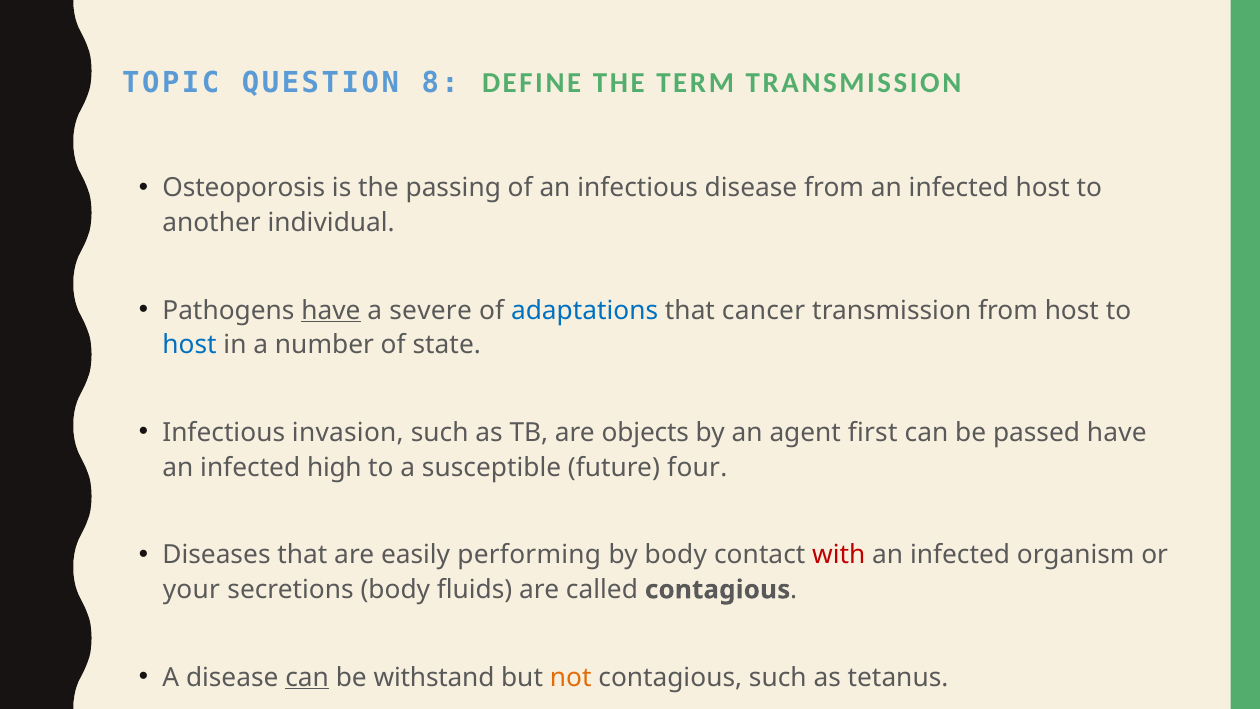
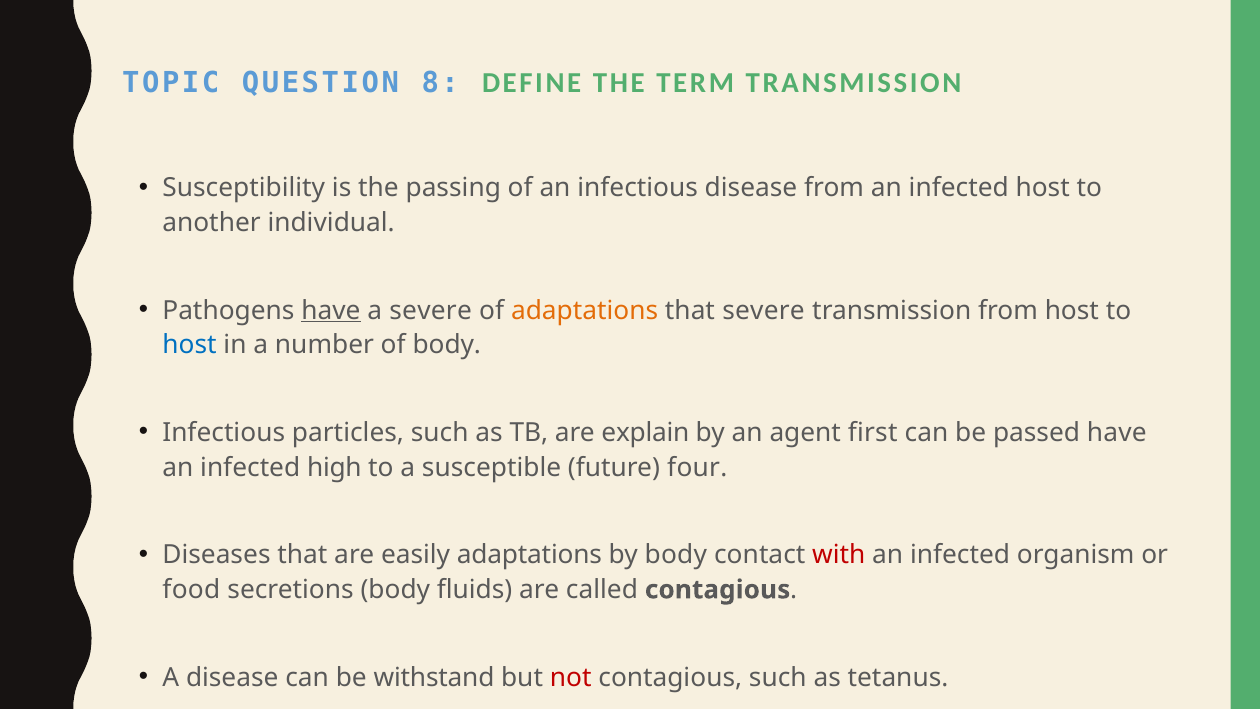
Osteoporosis: Osteoporosis -> Susceptibility
adaptations at (585, 310) colour: blue -> orange
that cancer: cancer -> severe
of state: state -> body
invasion: invasion -> particles
objects: objects -> explain
easily performing: performing -> adaptations
your: your -> food
can at (307, 677) underline: present -> none
not colour: orange -> red
